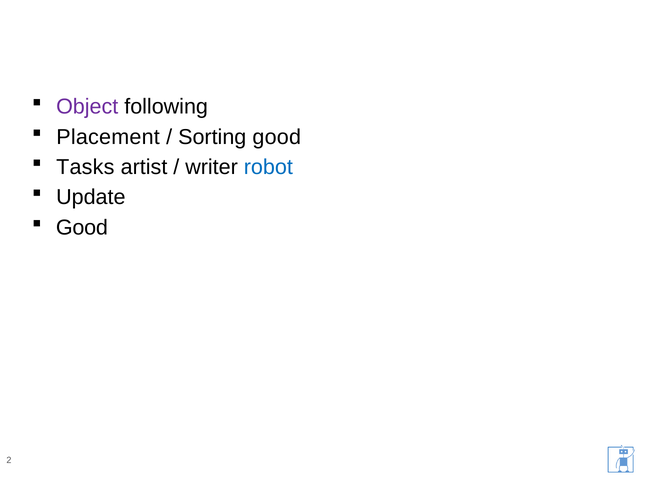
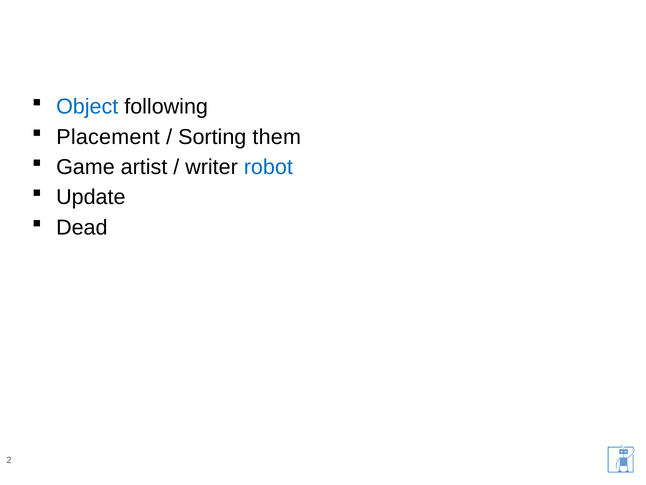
Object colour: purple -> blue
Sorting good: good -> them
Tasks: Tasks -> Game
Good at (82, 227): Good -> Dead
